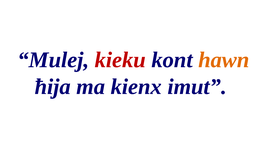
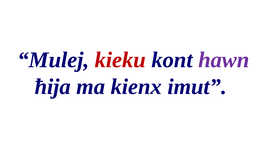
hawn colour: orange -> purple
